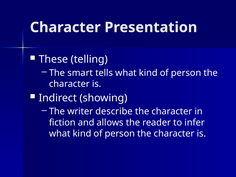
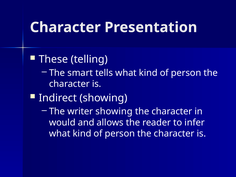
writer describe: describe -> showing
fiction: fiction -> would
